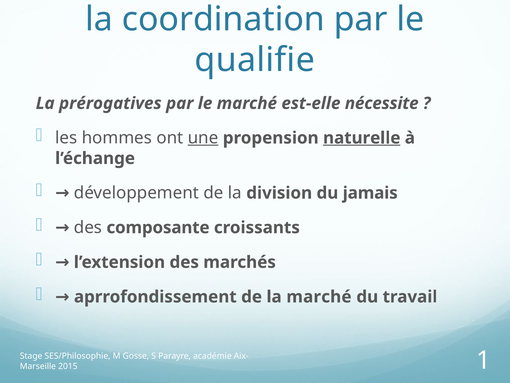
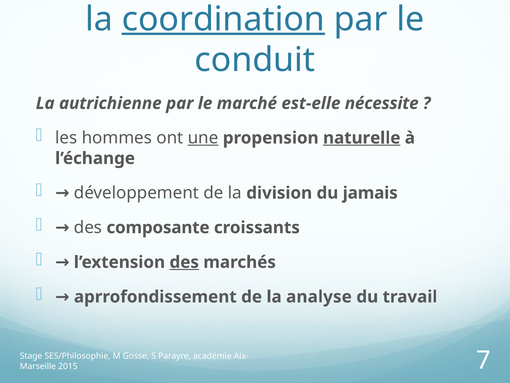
coordination underline: none -> present
qualifie: qualifie -> conduit
prérogatives: prérogatives -> autrichienne
des at (184, 262) underline: none -> present
la marché: marché -> analyse
2015 1: 1 -> 7
